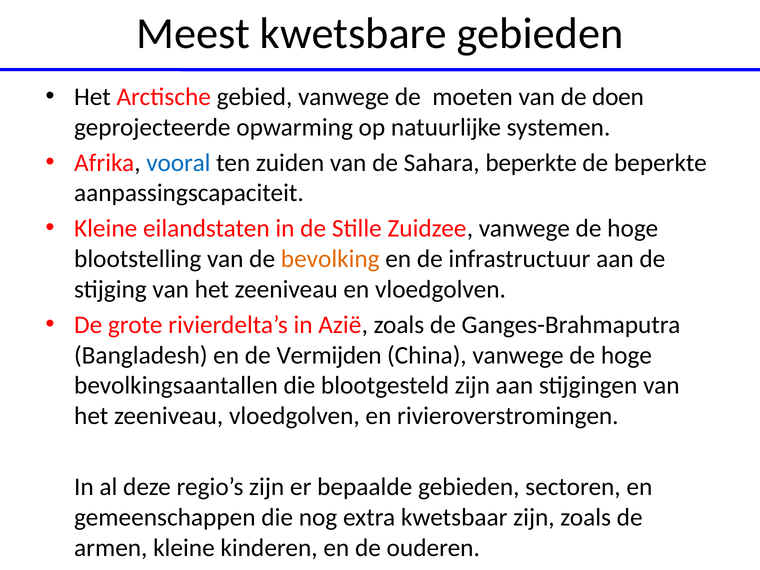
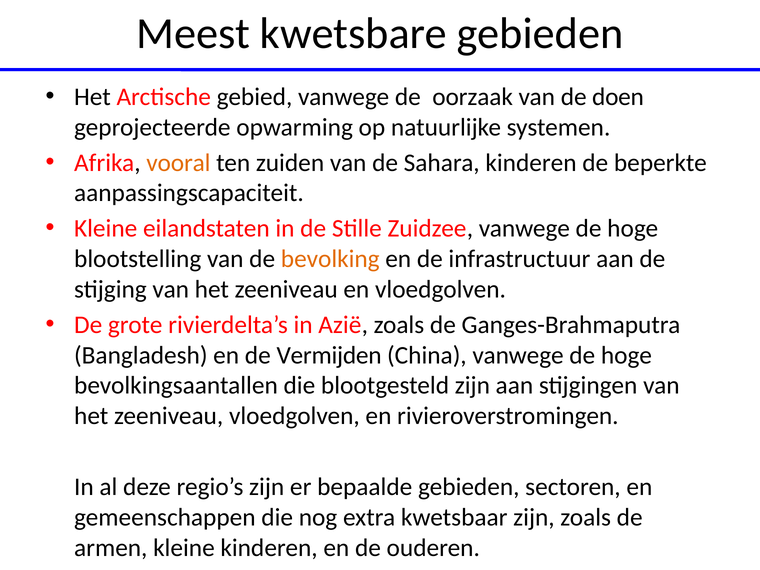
moeten: moeten -> oorzaak
vooral colour: blue -> orange
Sahara beperkte: beperkte -> kinderen
